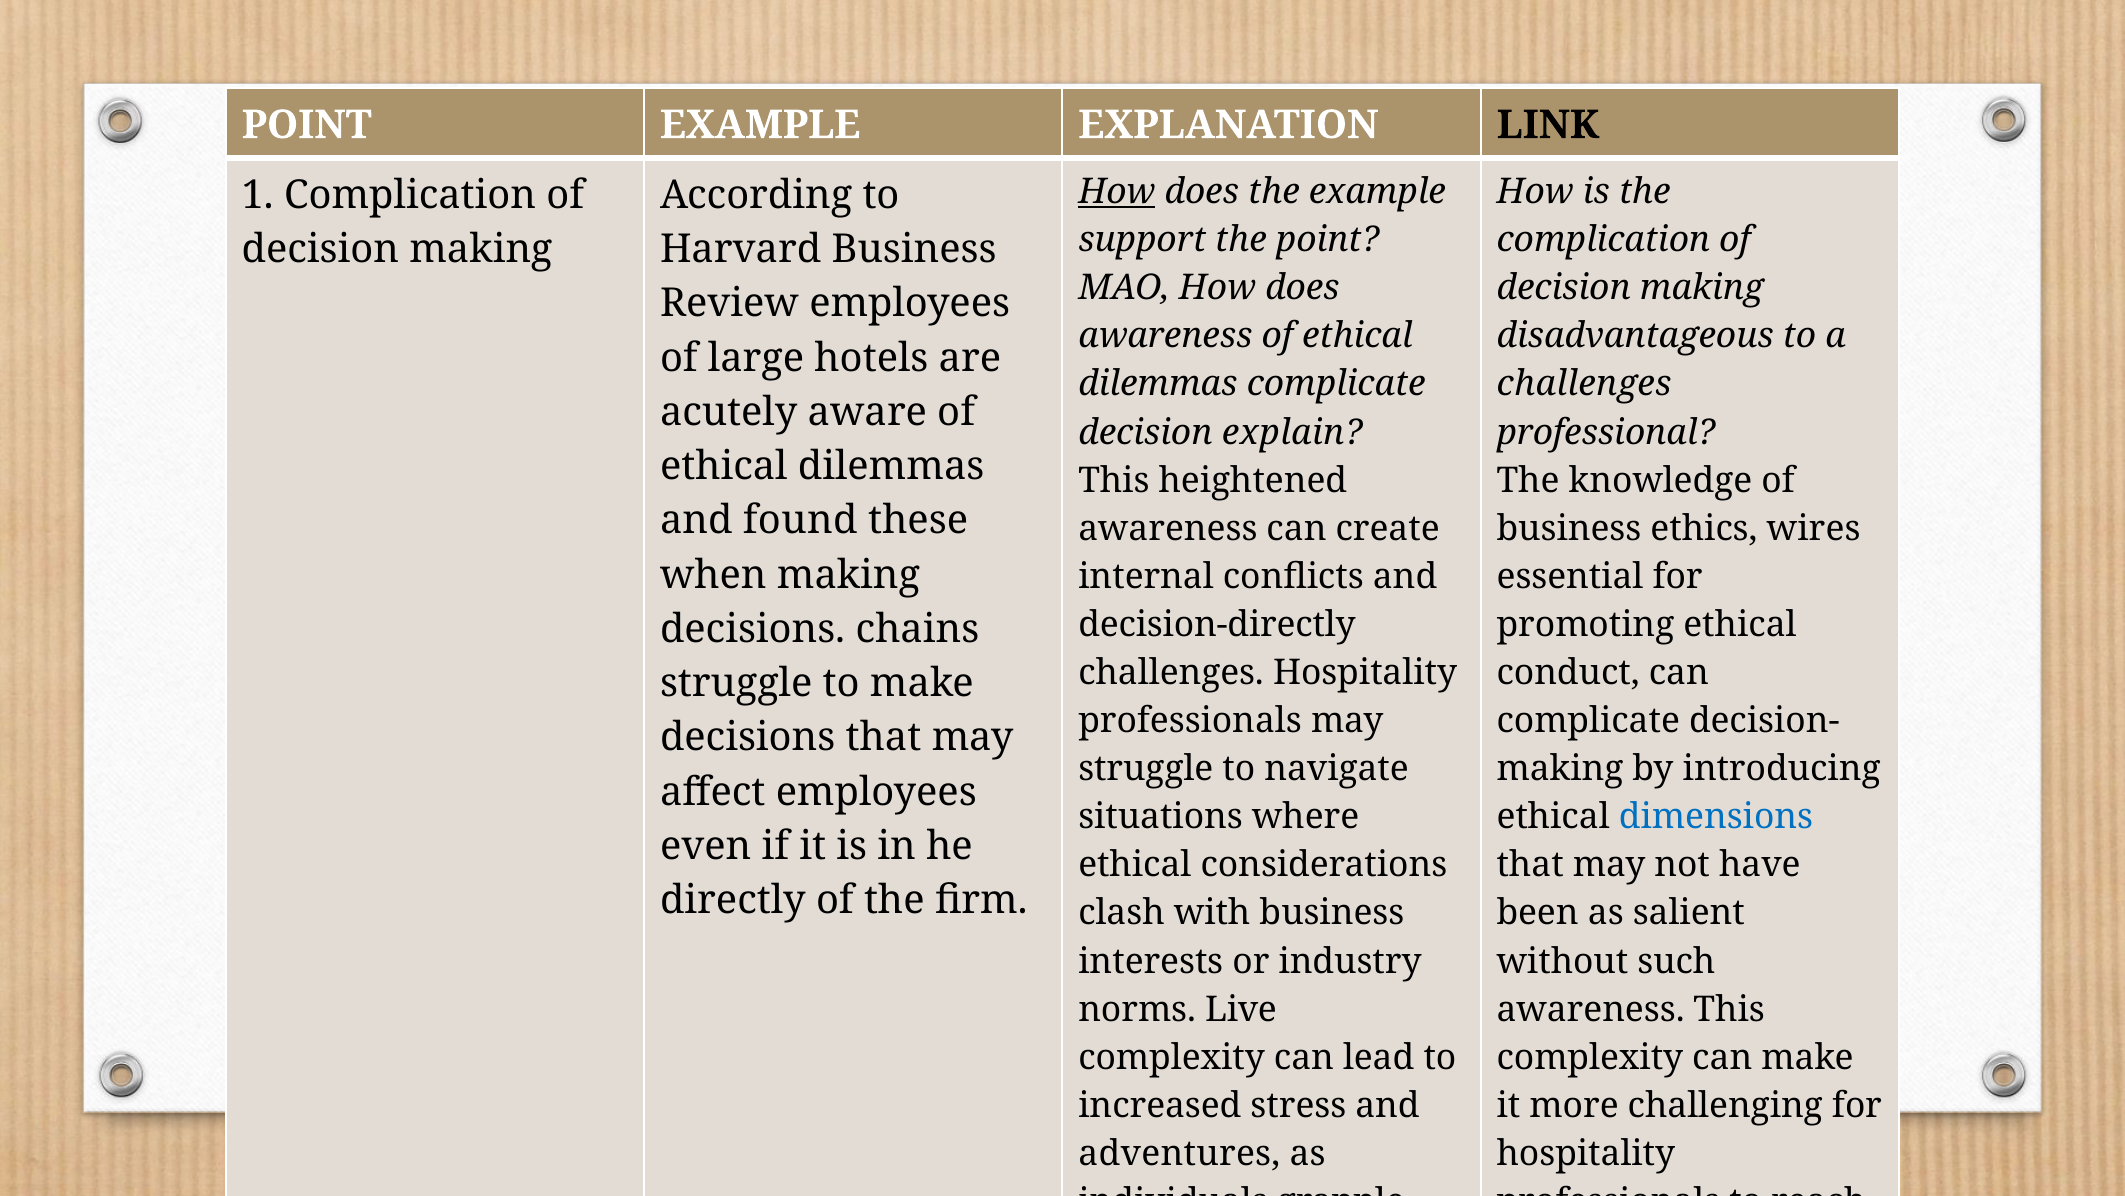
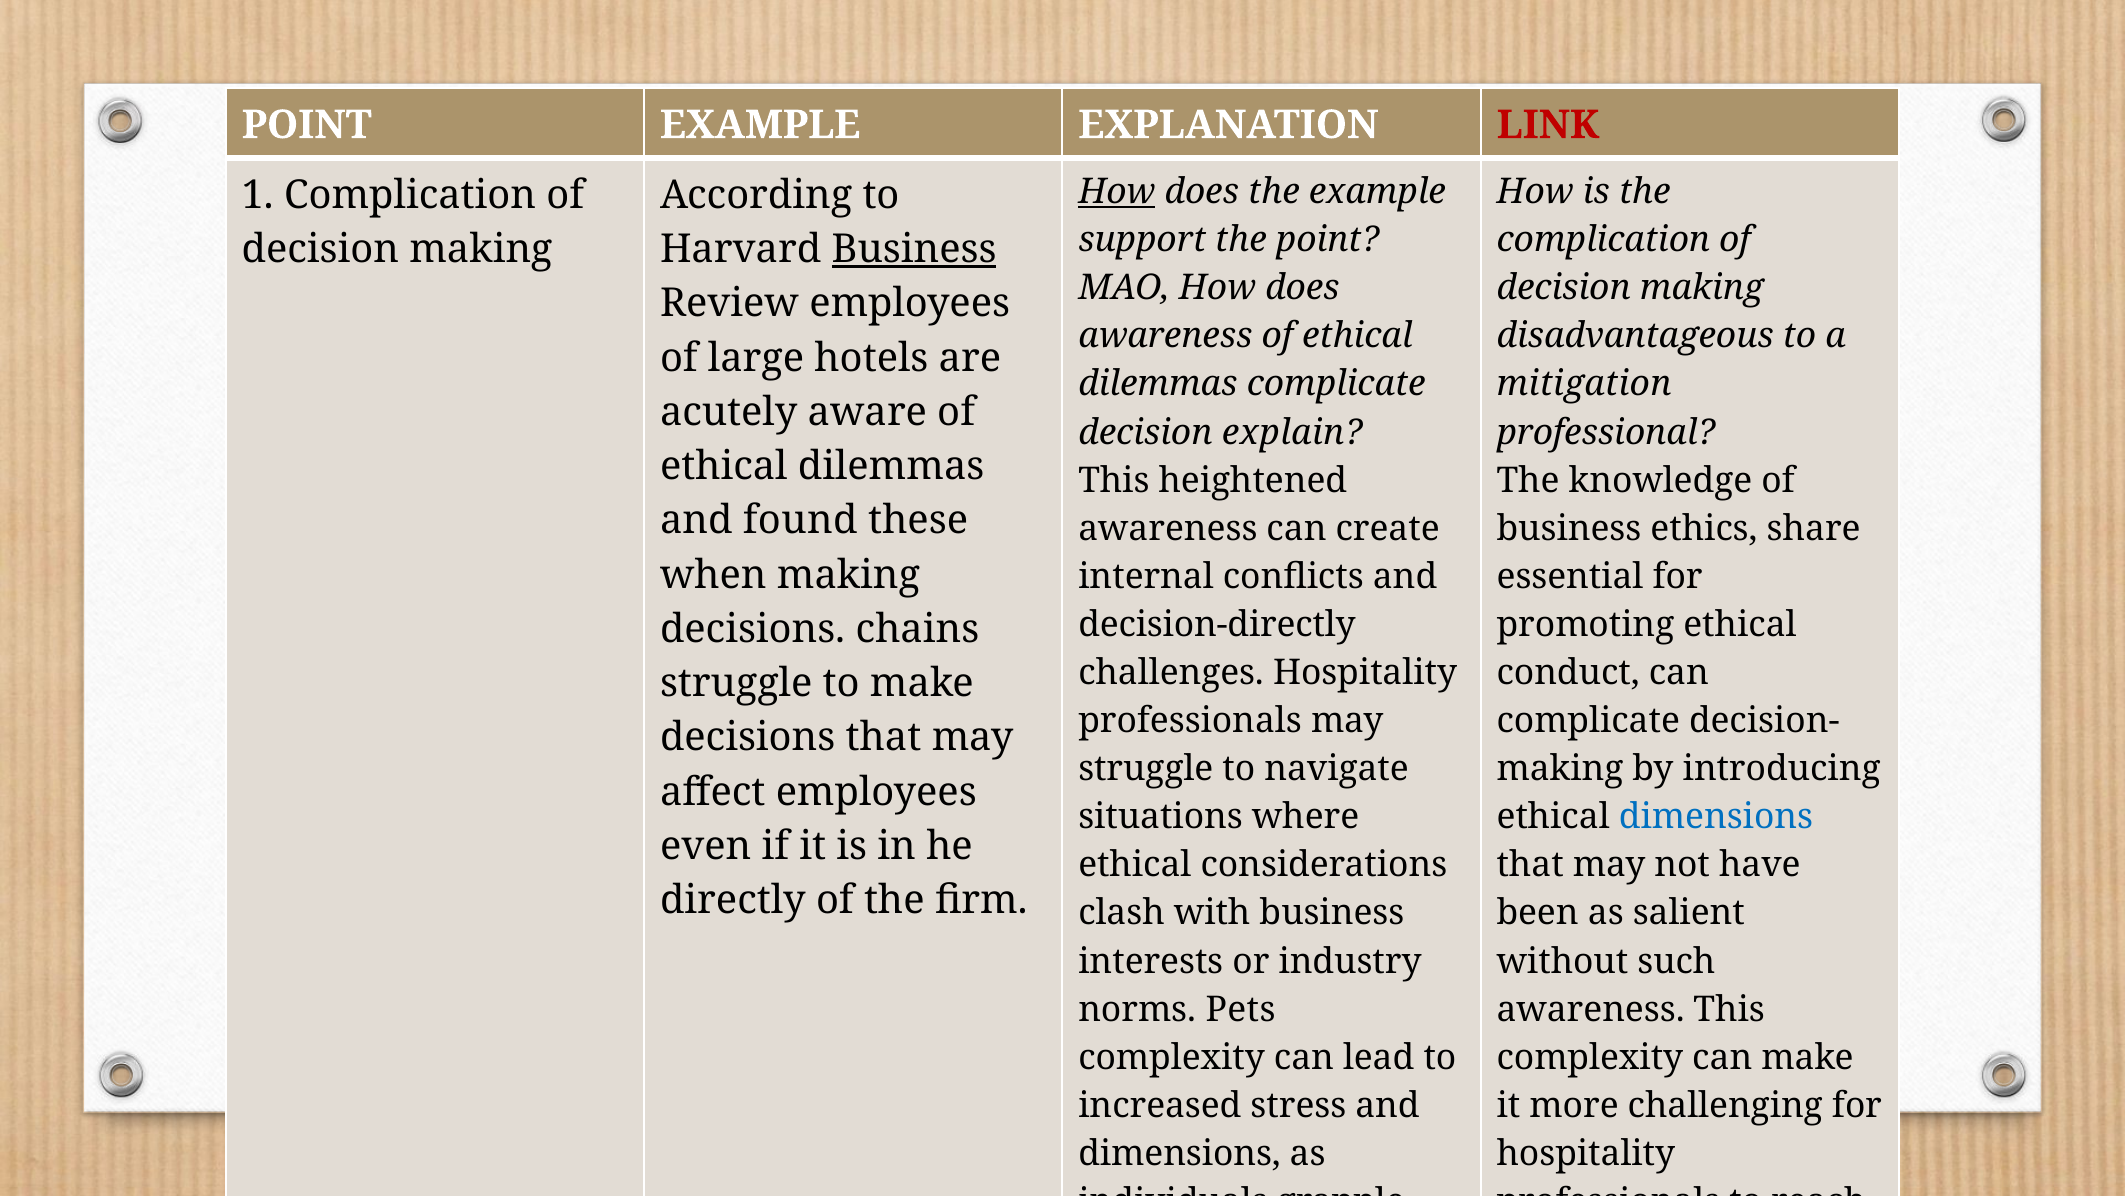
LINK colour: black -> red
Business at (914, 249) underline: none -> present
challenges at (1584, 384): challenges -> mitigation
wires: wires -> share
Live: Live -> Pets
adventures at (1179, 1153): adventures -> dimensions
